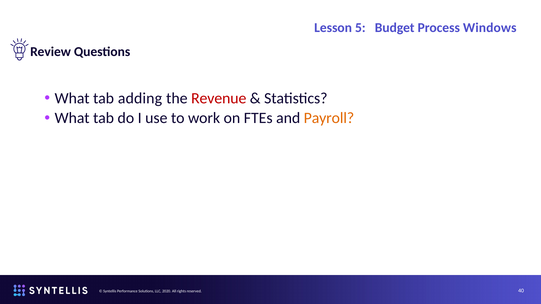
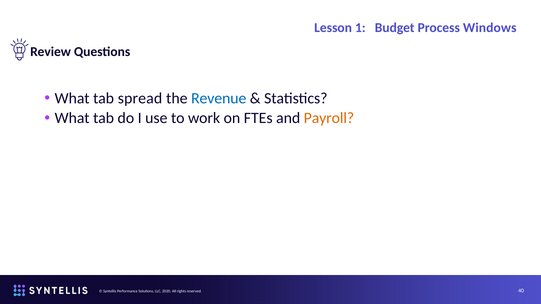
5: 5 -> 1
adding: adding -> spread
Revenue colour: red -> blue
